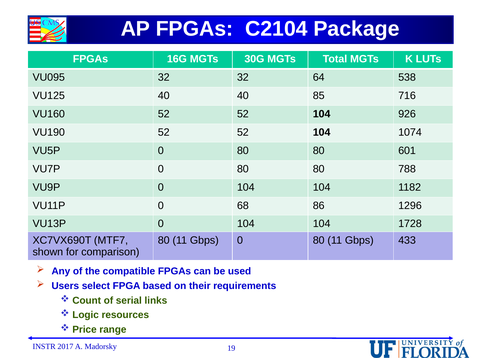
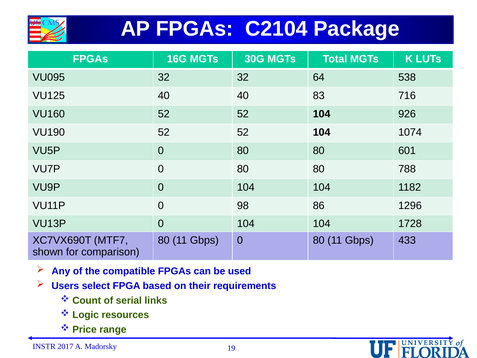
85: 85 -> 83
68: 68 -> 98
